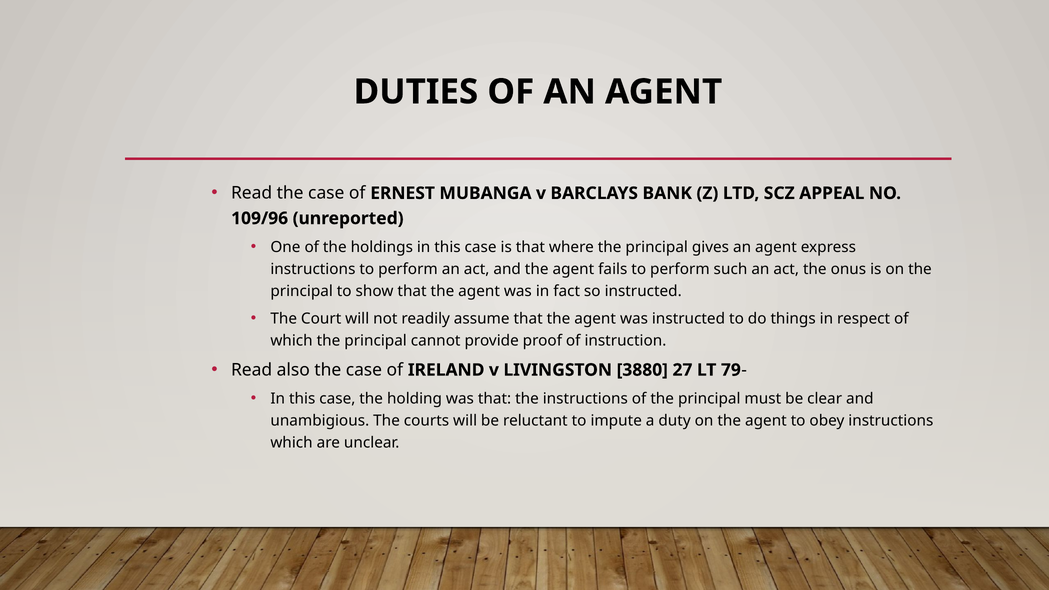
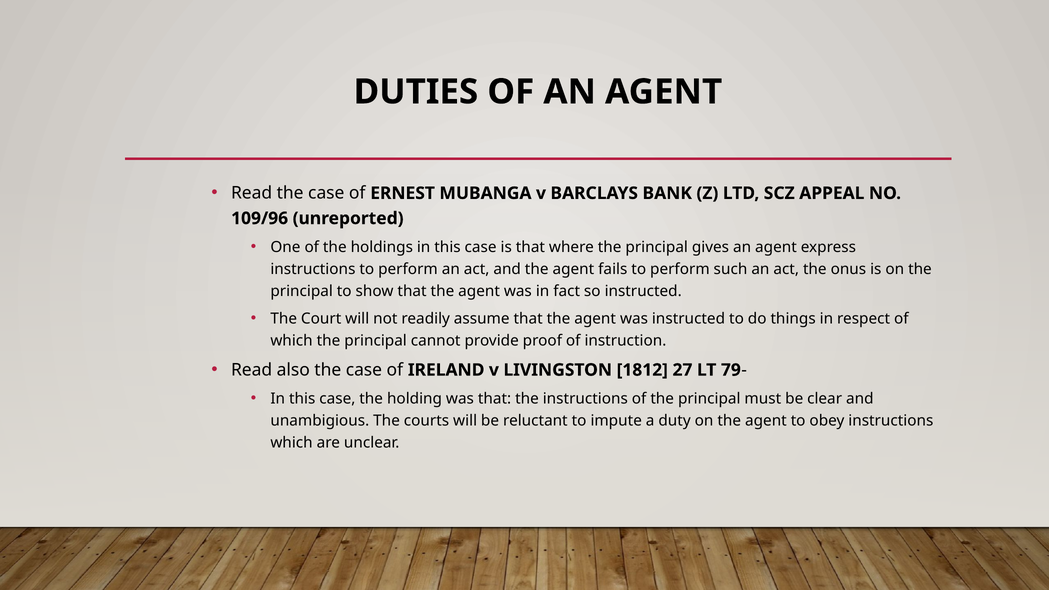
3880: 3880 -> 1812
